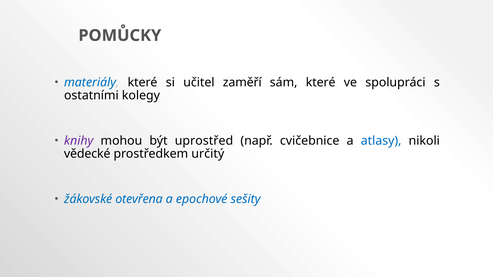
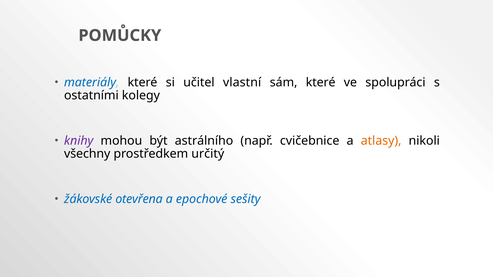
zaměří: zaměří -> vlastní
uprostřed: uprostřed -> astrálního
atlasy colour: blue -> orange
vědecké: vědecké -> všechny
